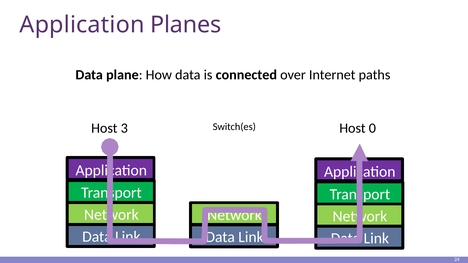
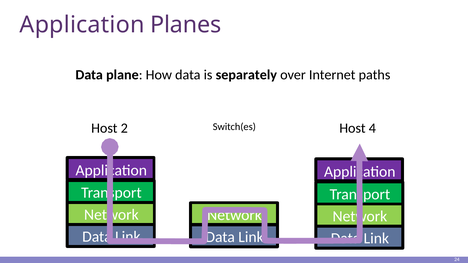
connected: connected -> separately
3: 3 -> 2
0: 0 -> 4
